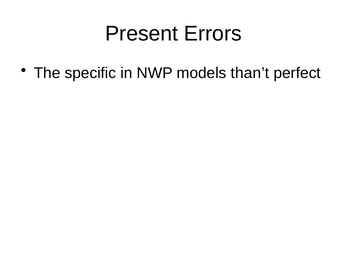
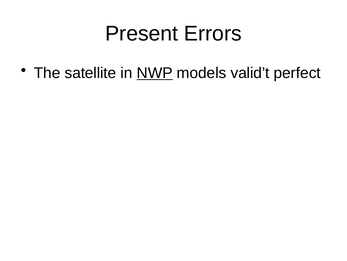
specific: specific -> satellite
NWP underline: none -> present
than’t: than’t -> valid’t
